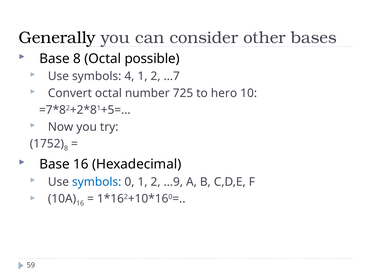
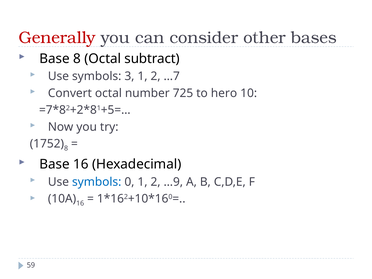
Generally colour: black -> red
possible: possible -> subtract
4: 4 -> 3
